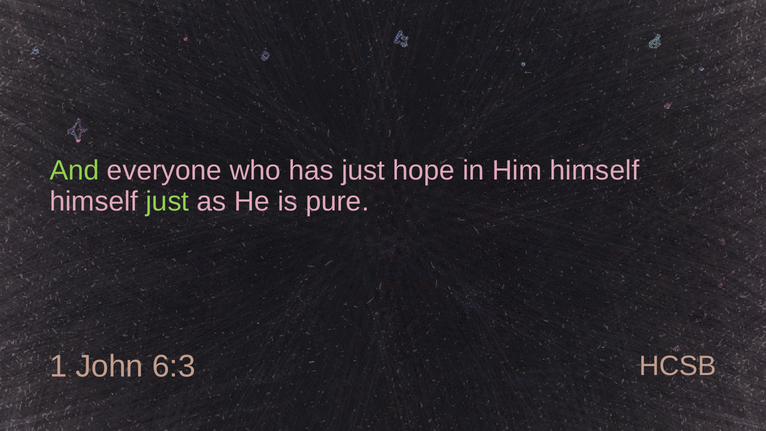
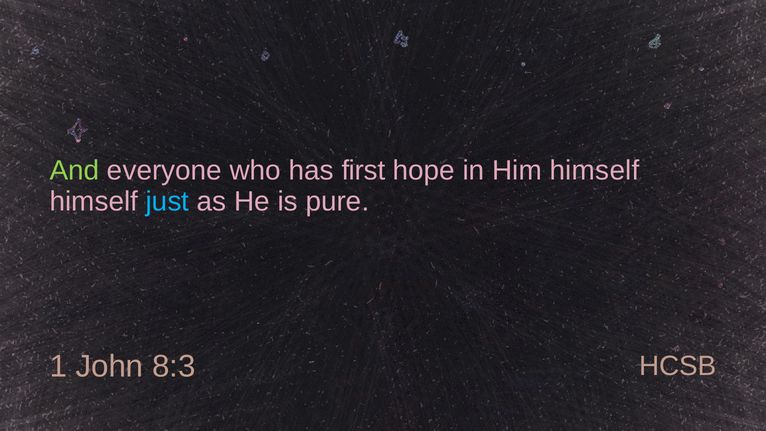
has just: just -> first
just at (167, 202) colour: light green -> light blue
6:3: 6:3 -> 8:3
